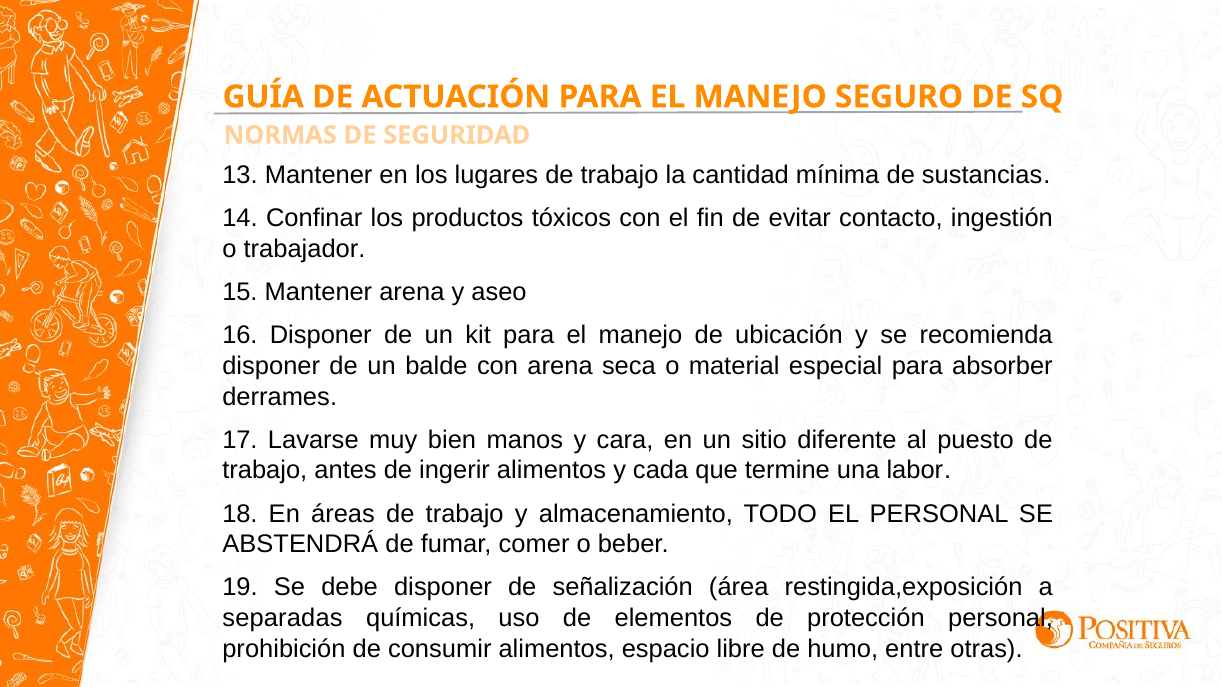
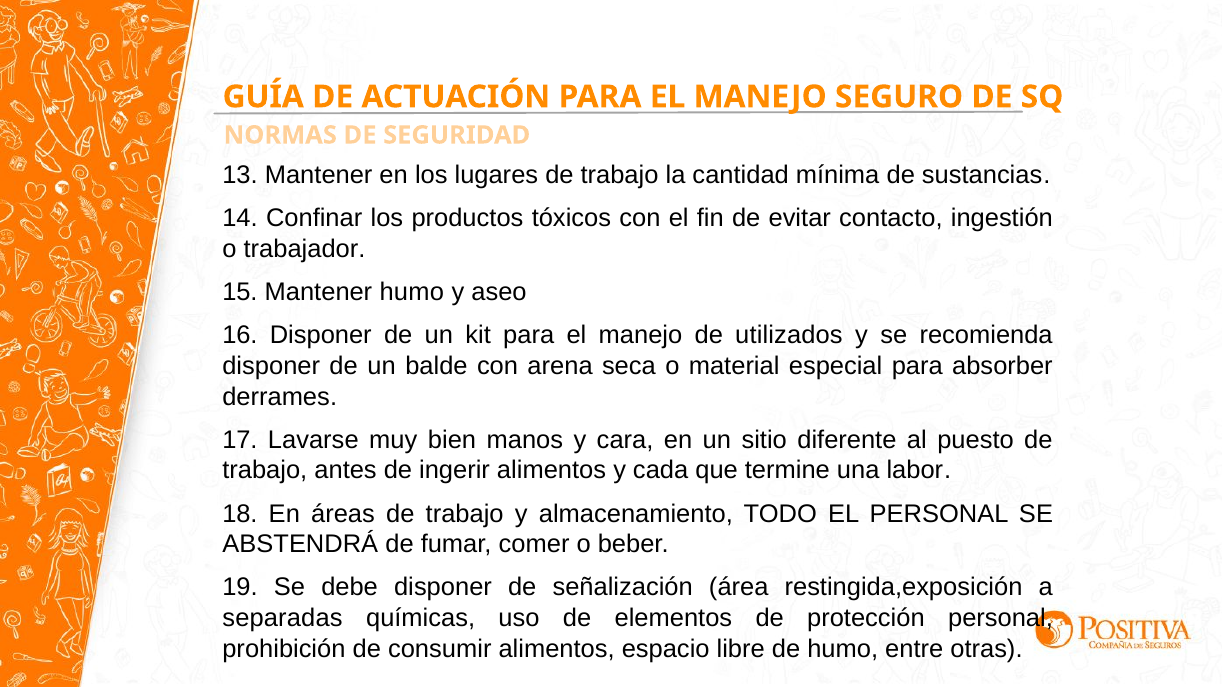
Mantener arena: arena -> humo
ubicación: ubicación -> utilizados
